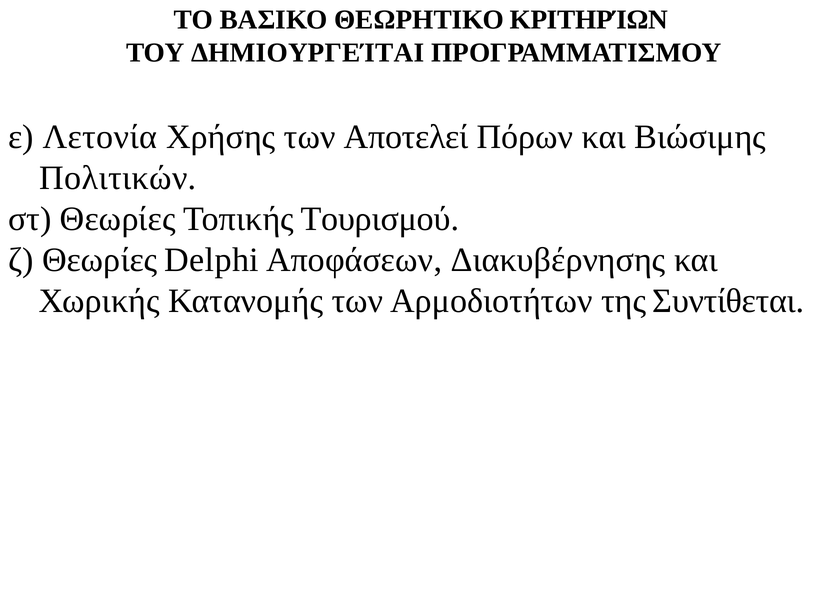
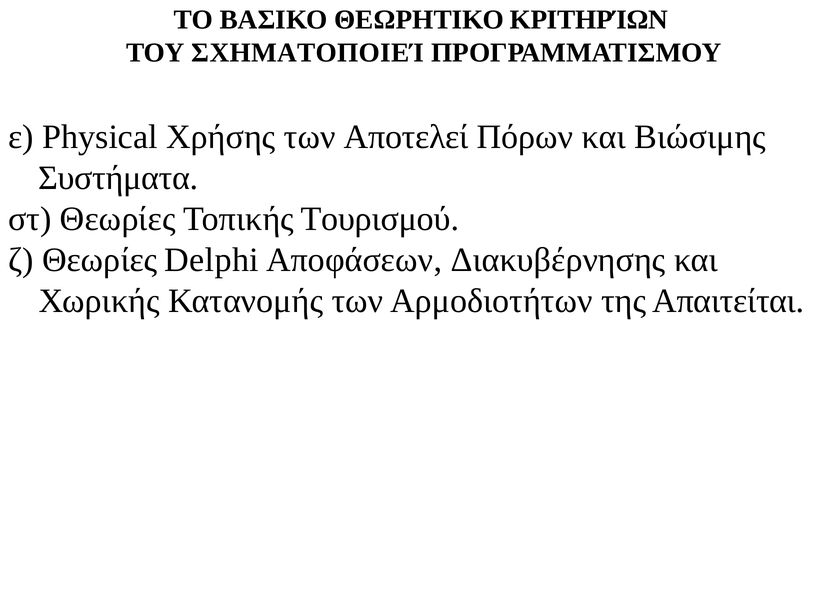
ΔΗΜΙΟΥΡΓΕΊΤΑΙ: ΔΗΜΙΟΥΡΓΕΊΤΑΙ -> ΣΧΗΜΑΤΟΠΟΙΕΊ
Λετονία: Λετονία -> Physical
Πολιτικών: Πολιτικών -> Συστήματα
Συντίθεται: Συντίθεται -> Απαιτείται
